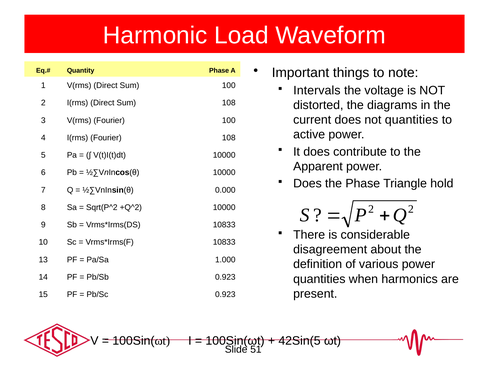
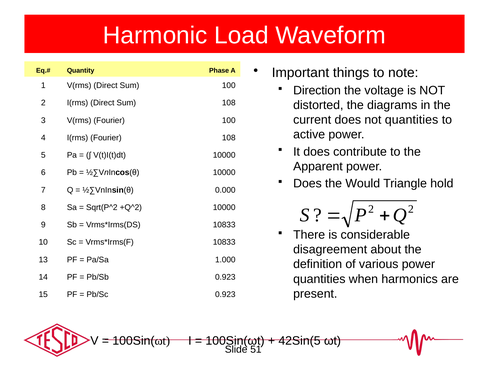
Intervals: Intervals -> Direction
the Phase: Phase -> Would
